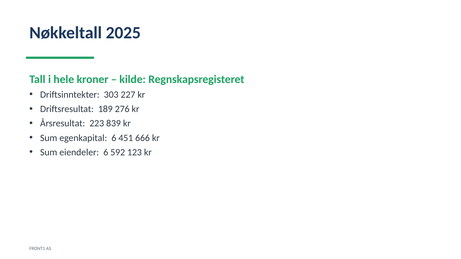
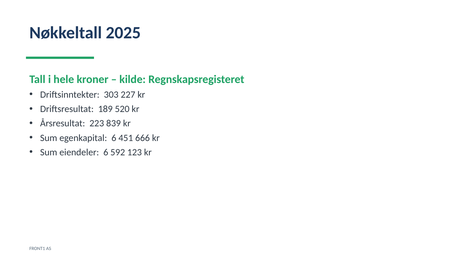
276: 276 -> 520
